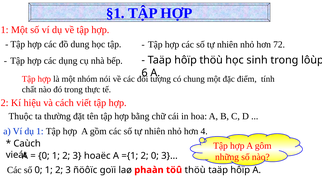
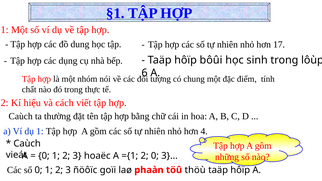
72: 72 -> 17
hôïp thöù: thöù -> bôûi
Thuộc at (21, 116): Thuộc -> Caùch
